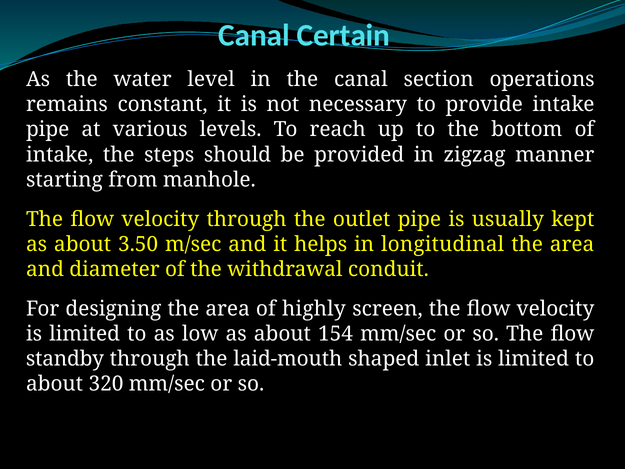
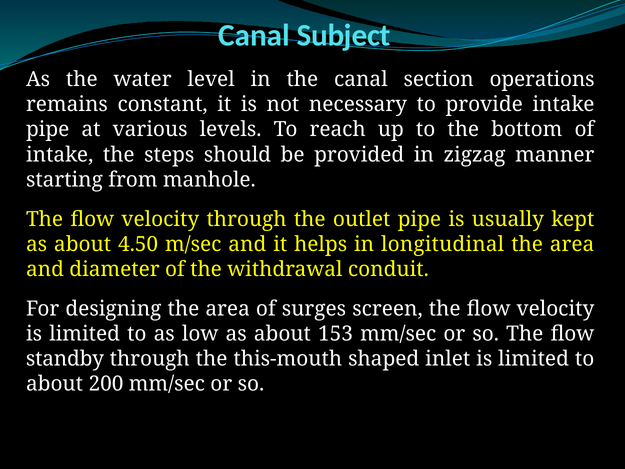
Certain: Certain -> Subject
3.50: 3.50 -> 4.50
highly: highly -> surges
154: 154 -> 153
laid-mouth: laid-mouth -> this-mouth
320: 320 -> 200
